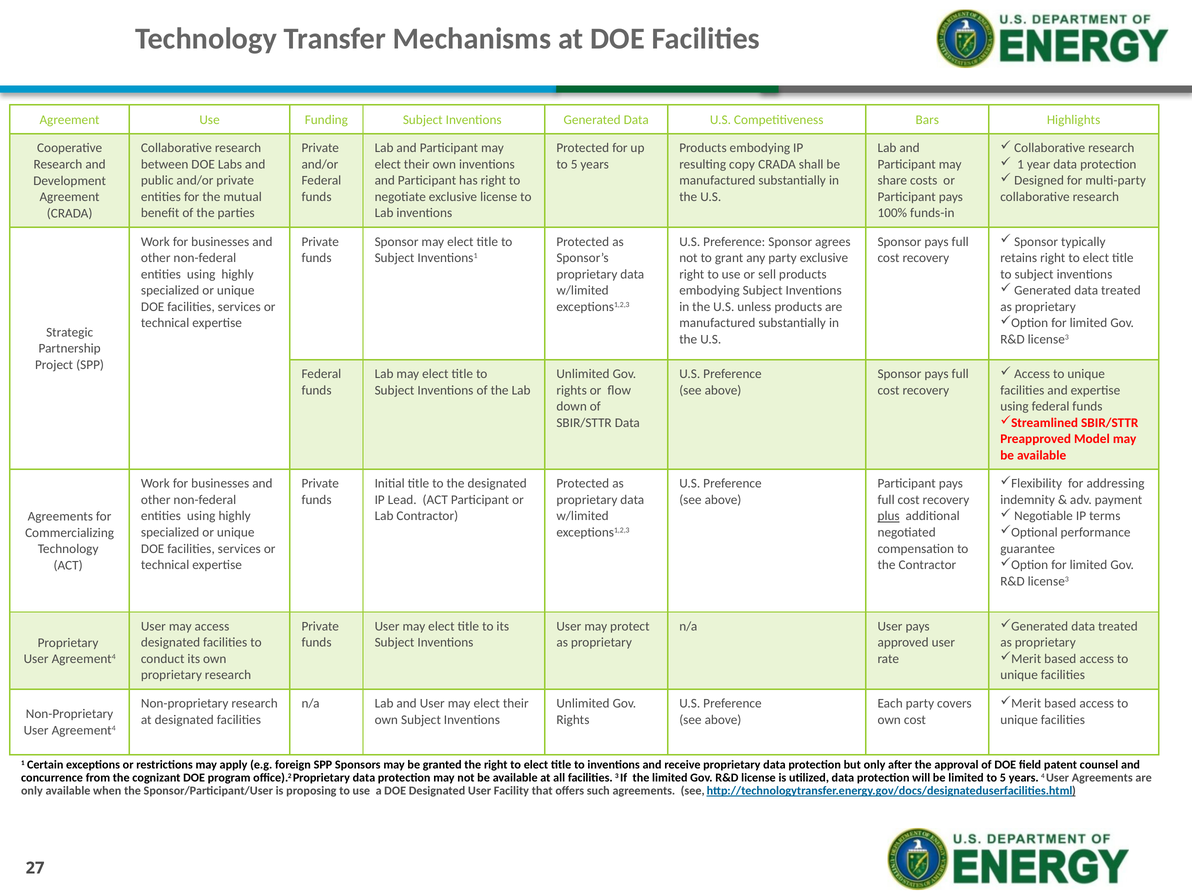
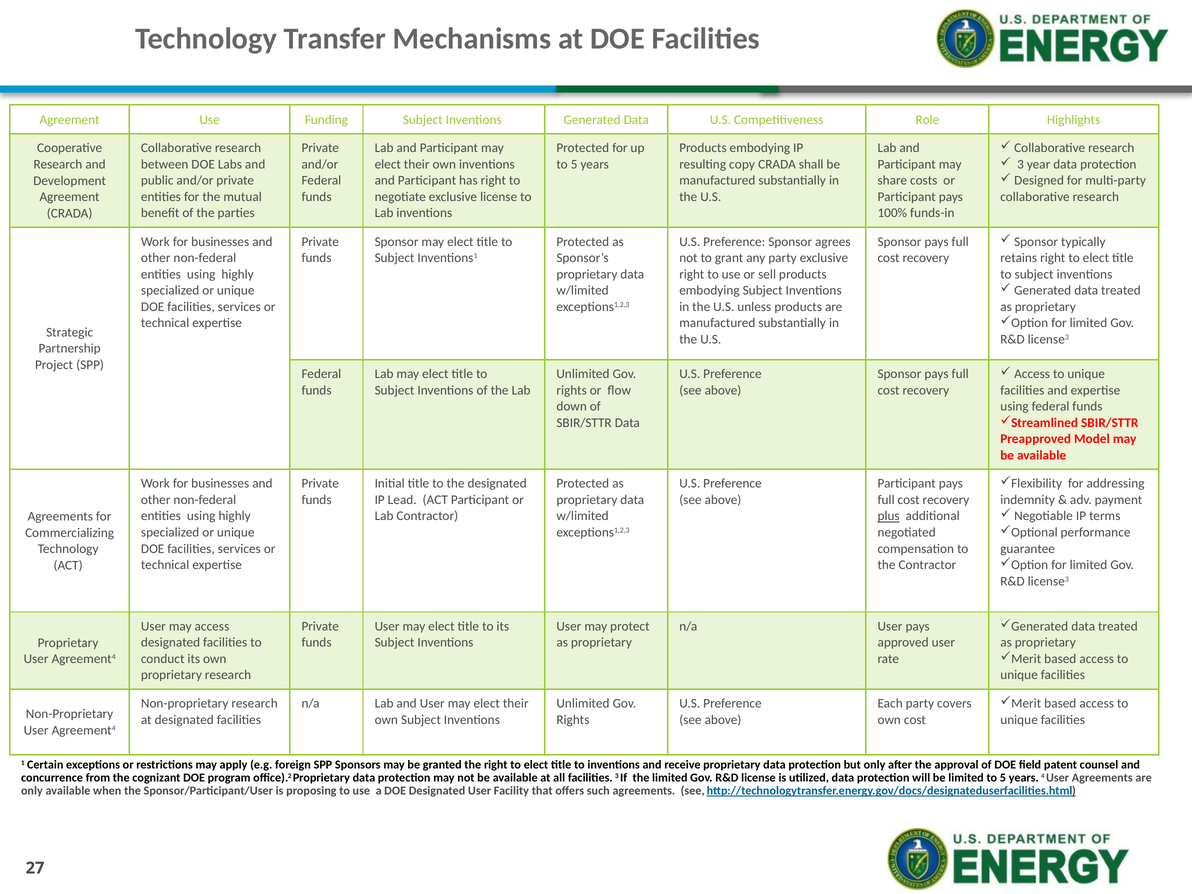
Bars: Bars -> Role
1 at (1021, 164): 1 -> 3
